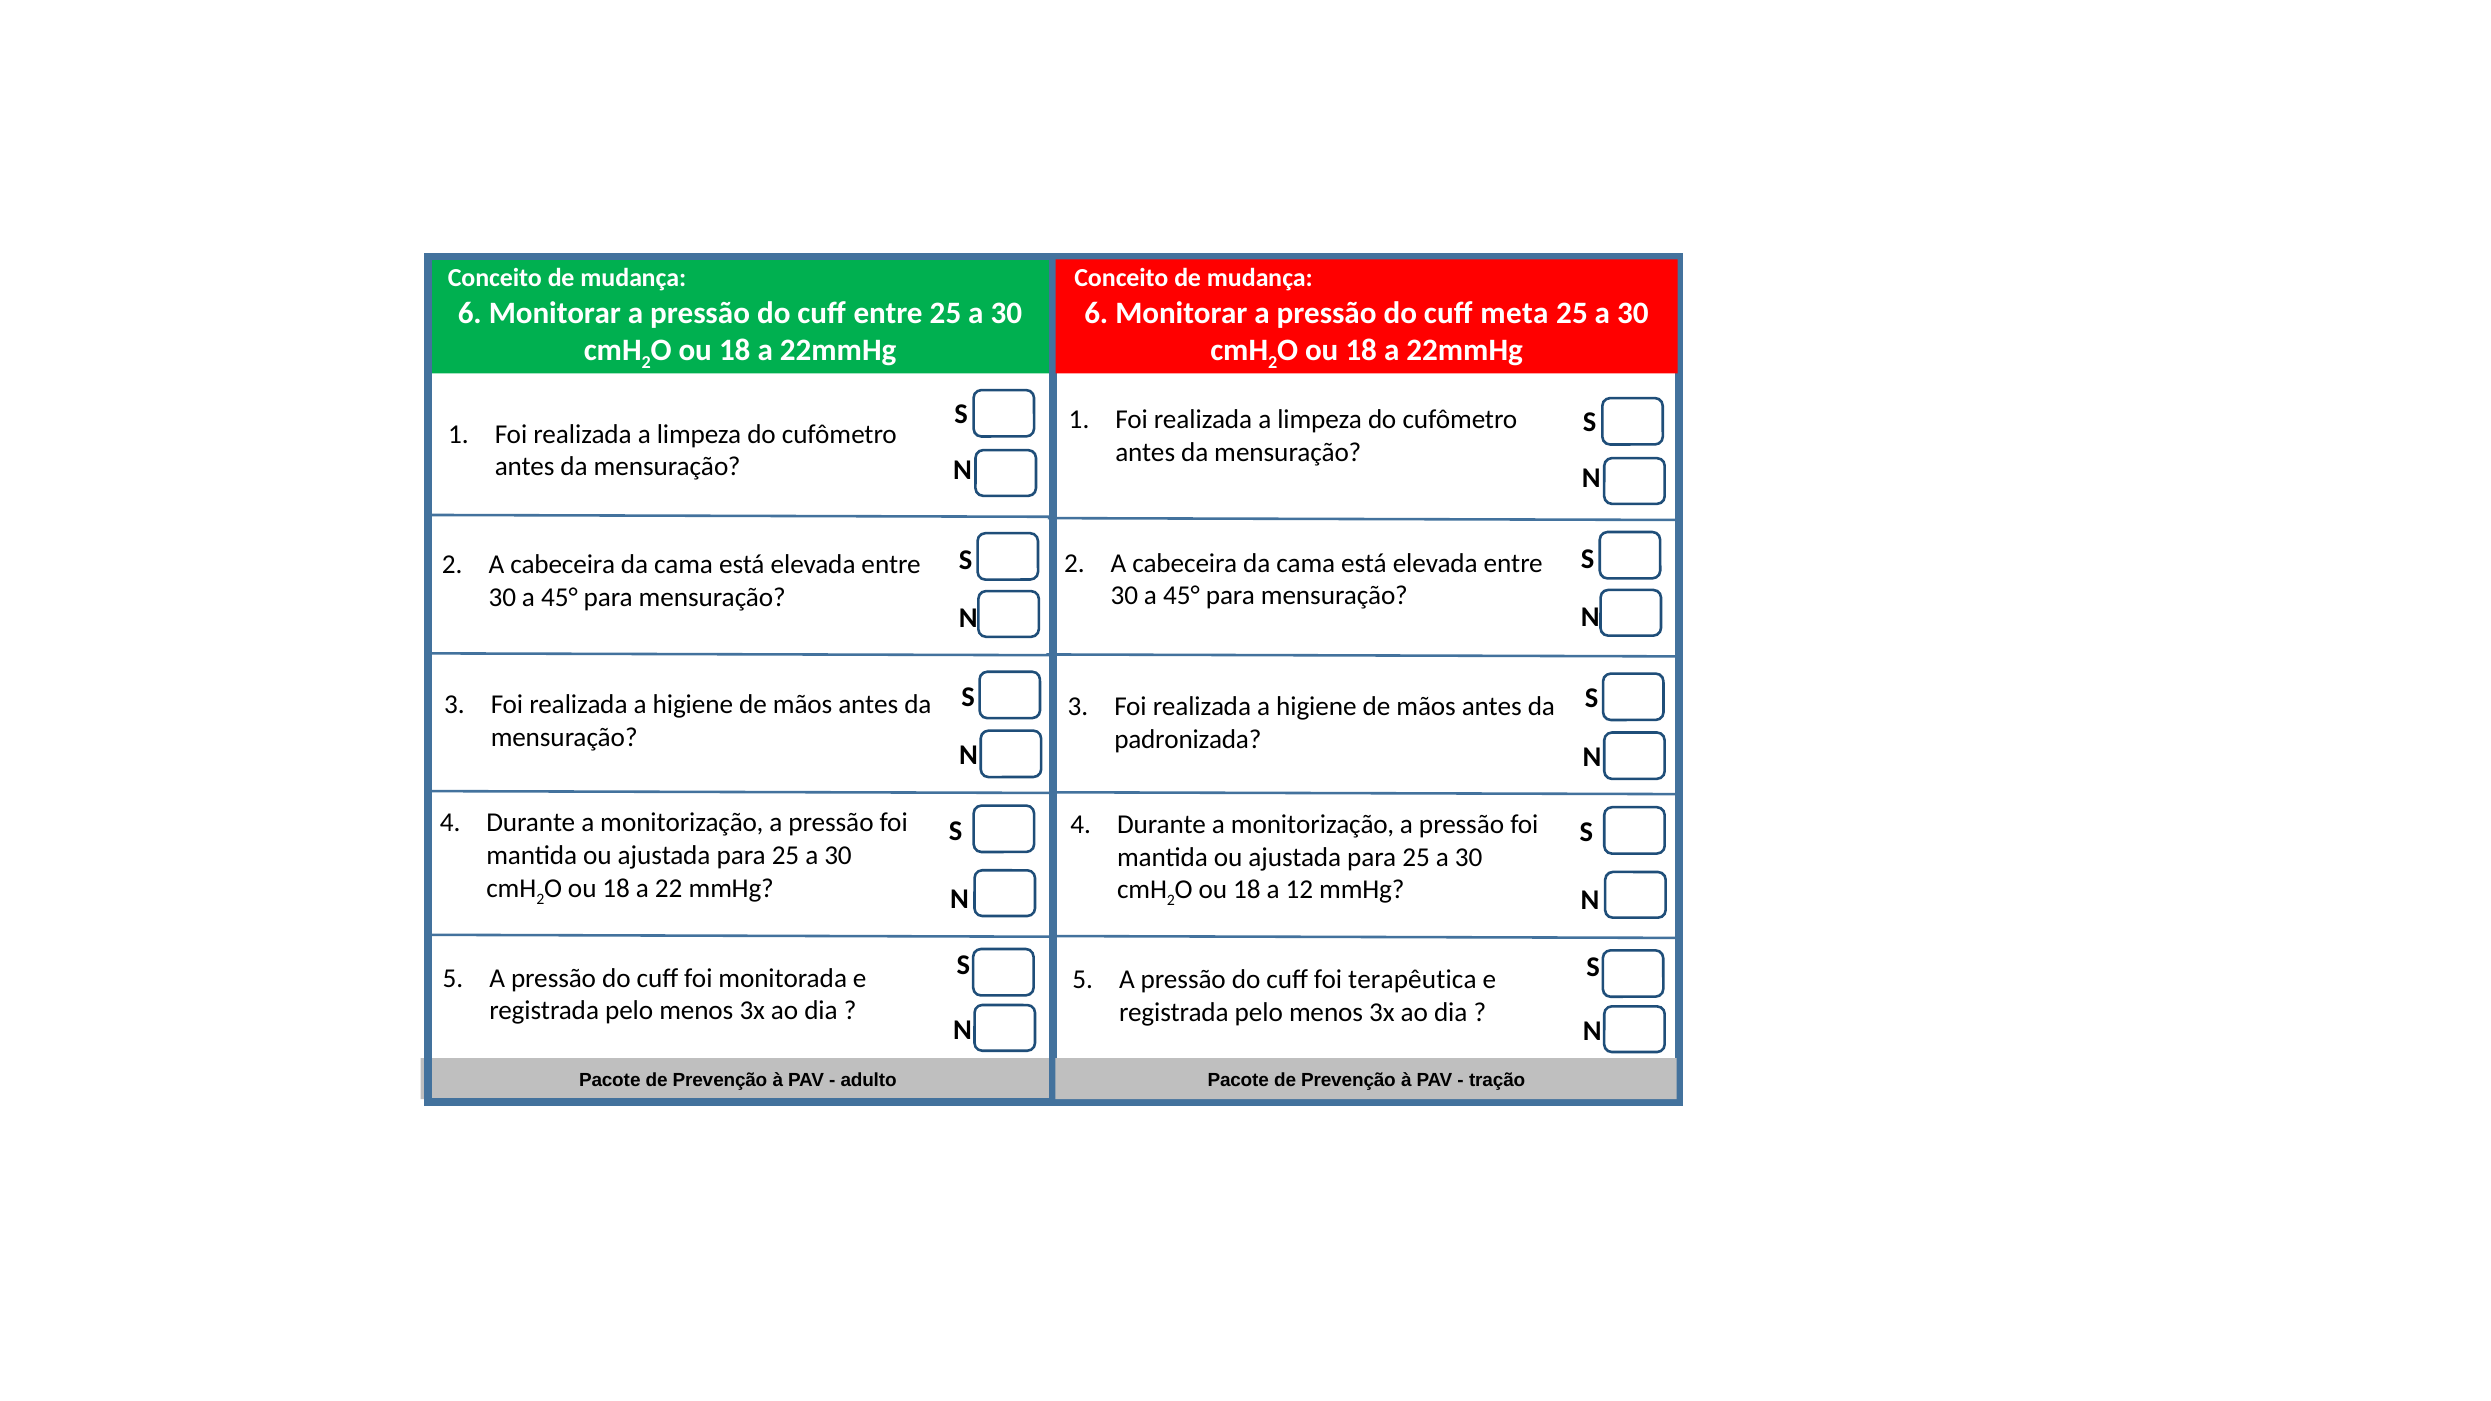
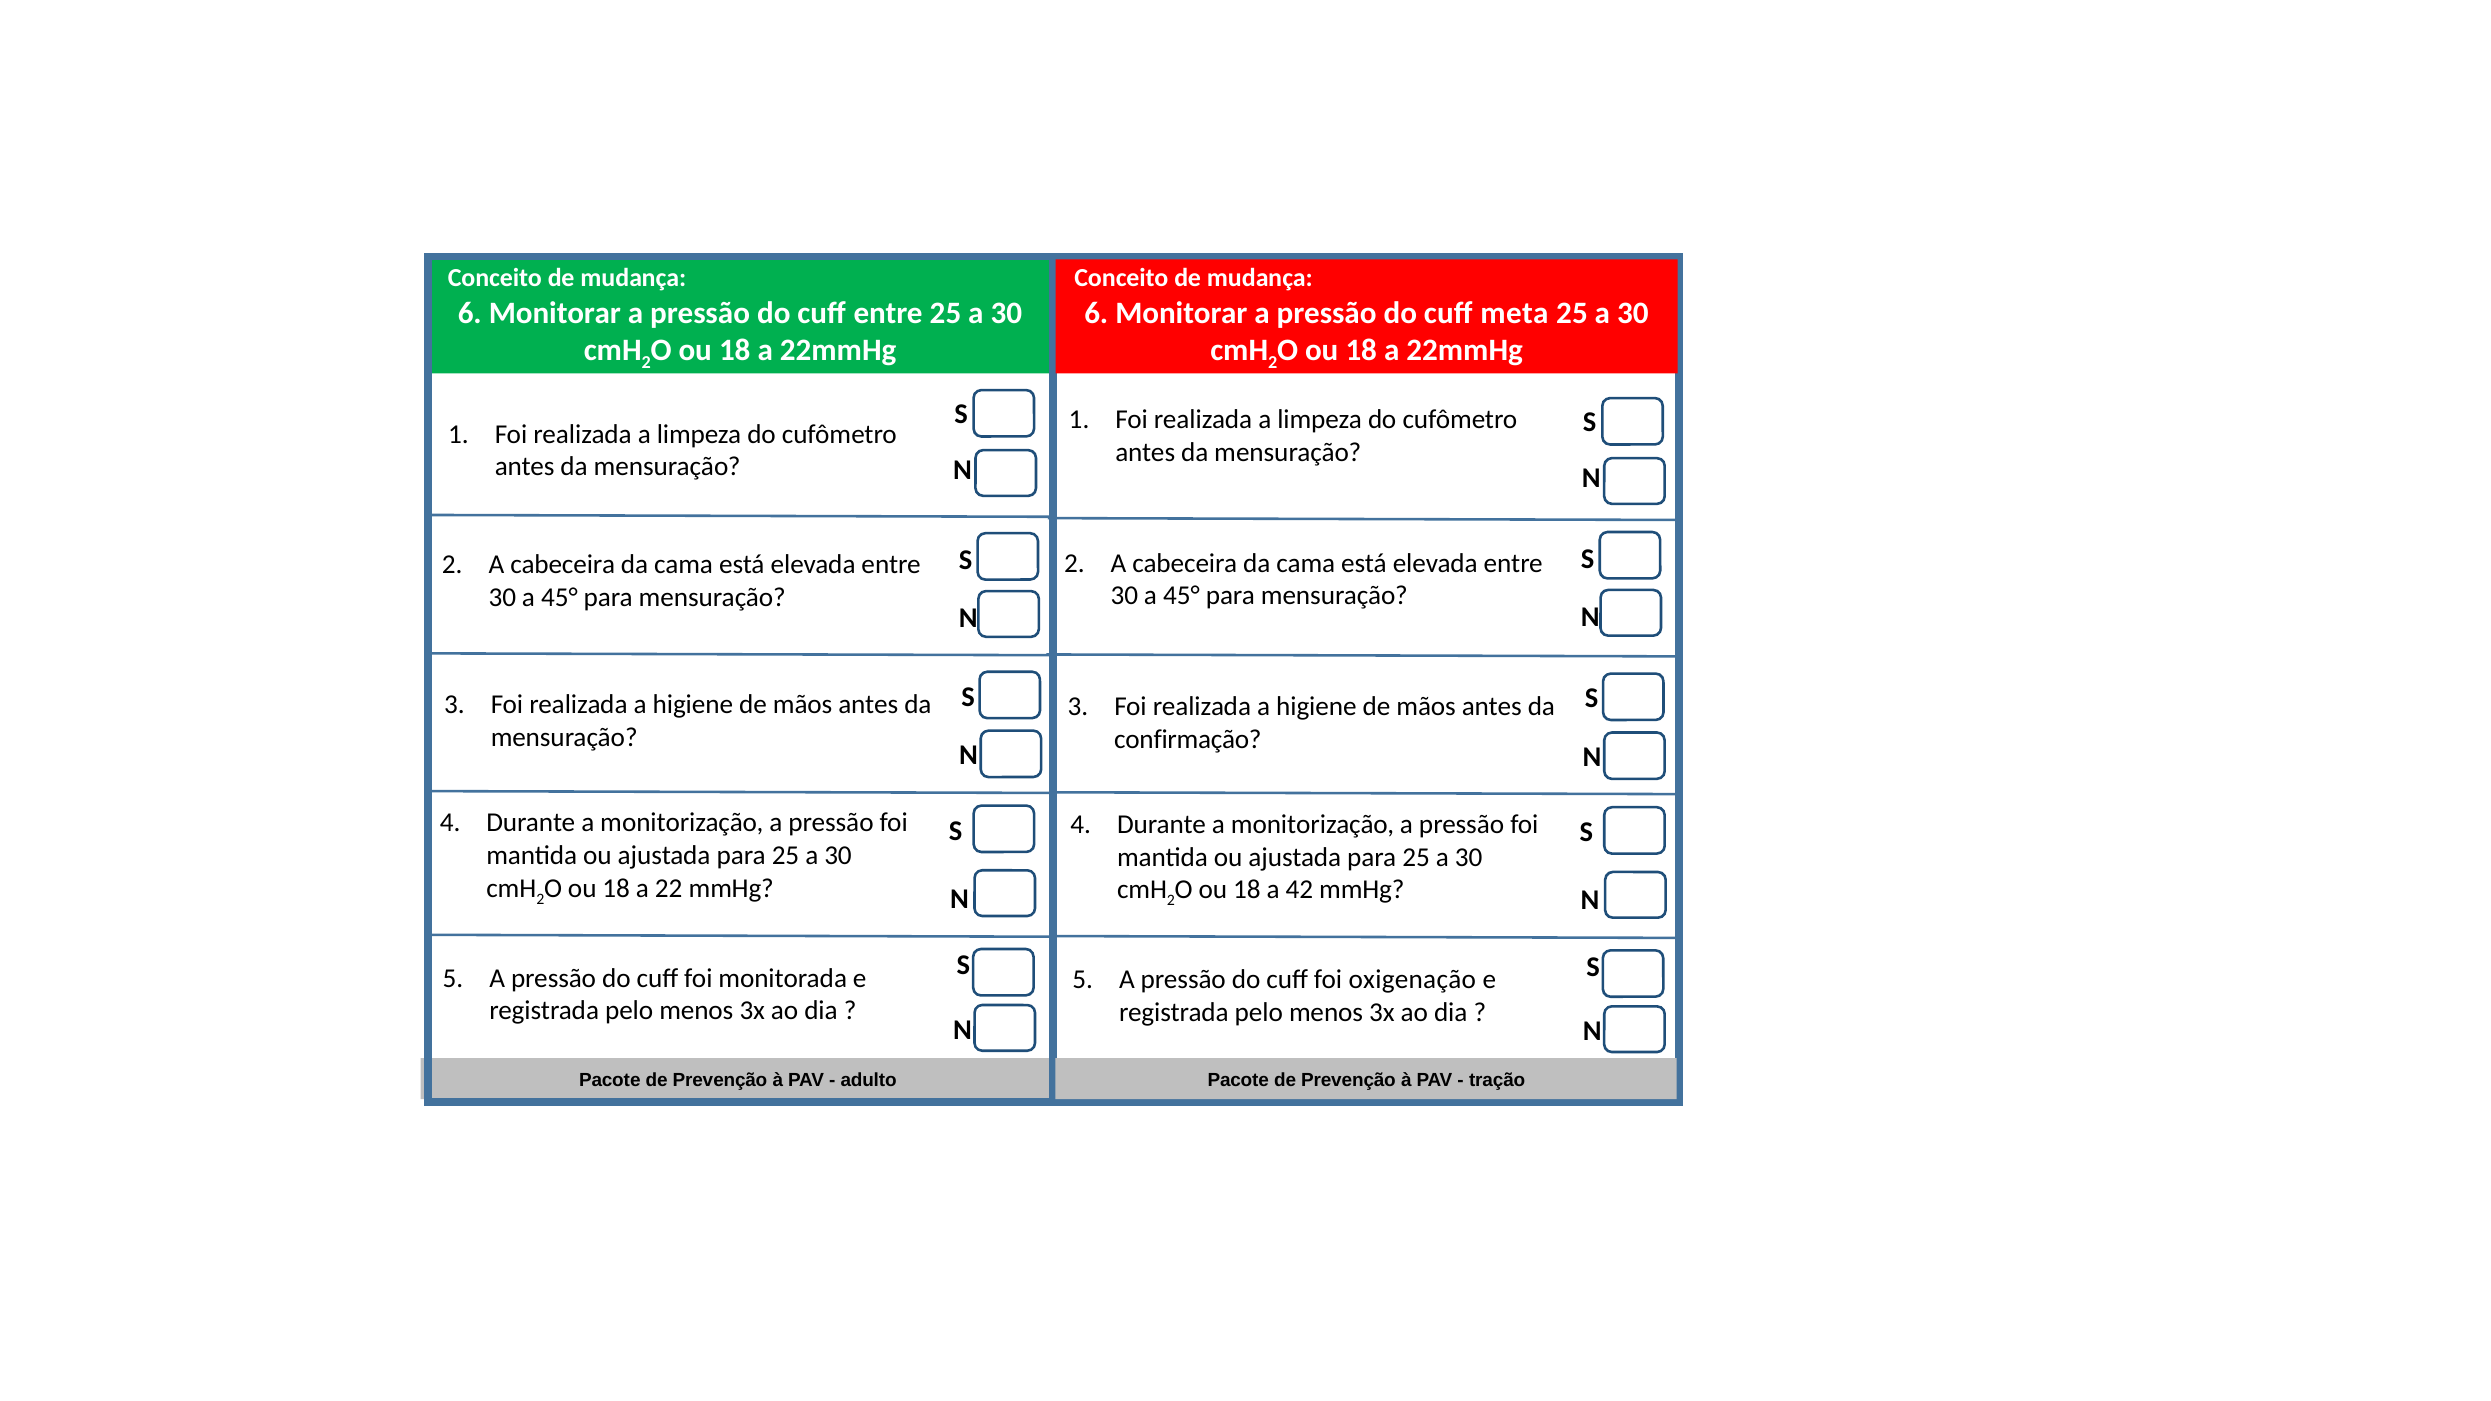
padronizada: padronizada -> confirmação
12: 12 -> 42
terapêutica: terapêutica -> oxigenação
